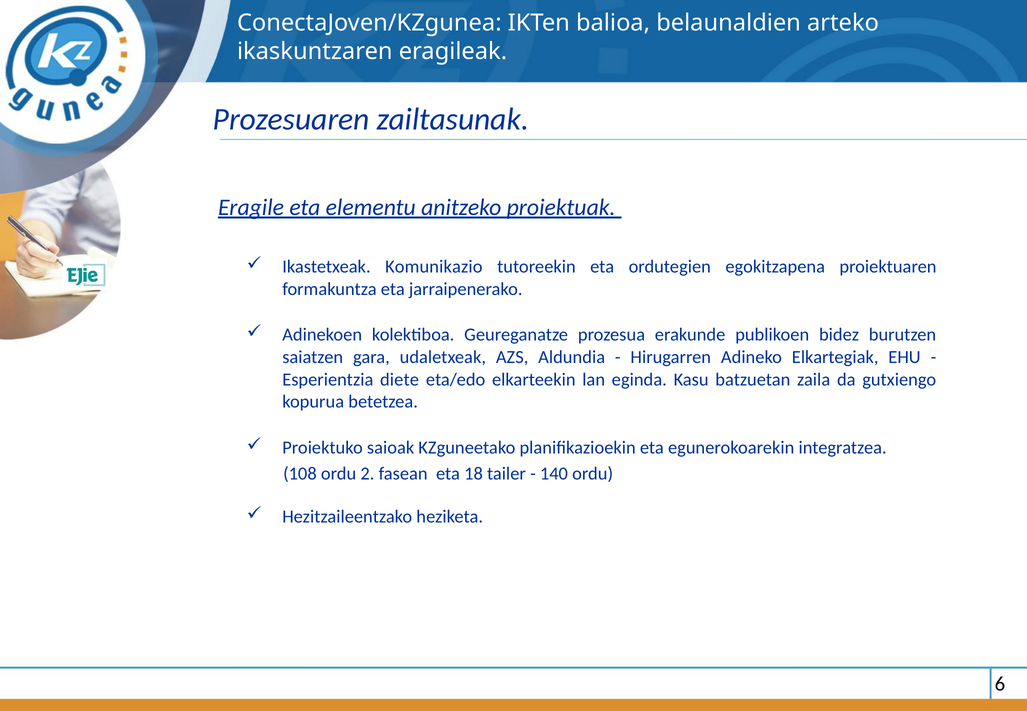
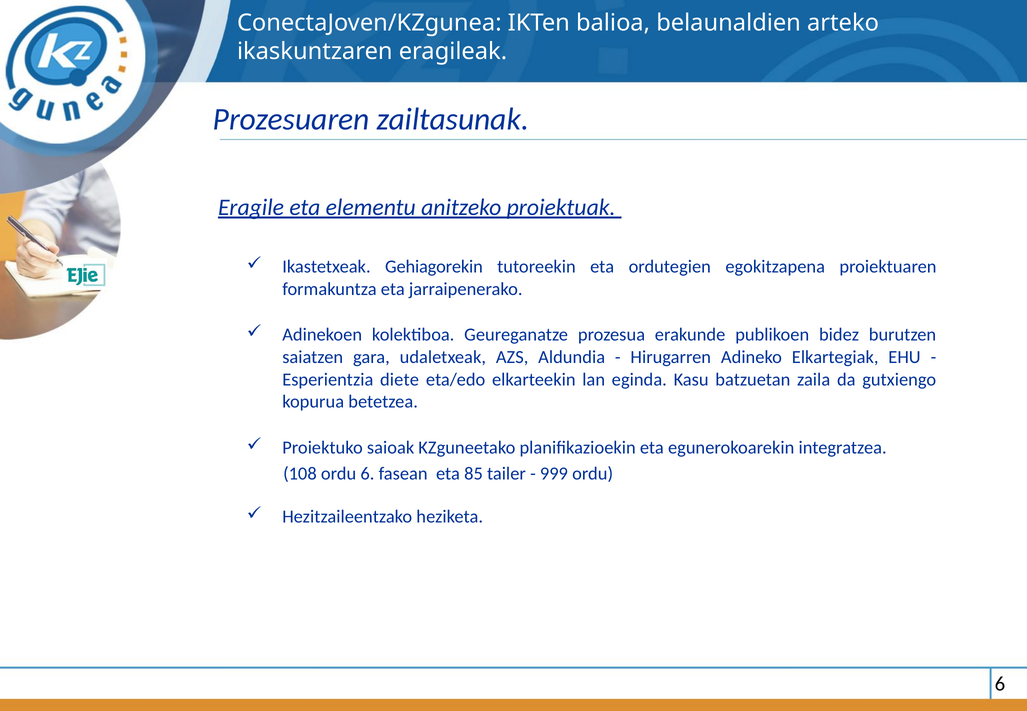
Komunikazio: Komunikazio -> Gehiagorekin
ordu 2: 2 -> 6
18: 18 -> 85
140: 140 -> 999
